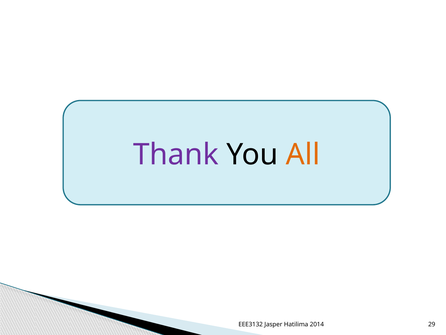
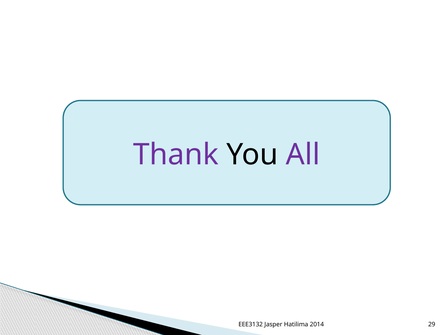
All colour: orange -> purple
